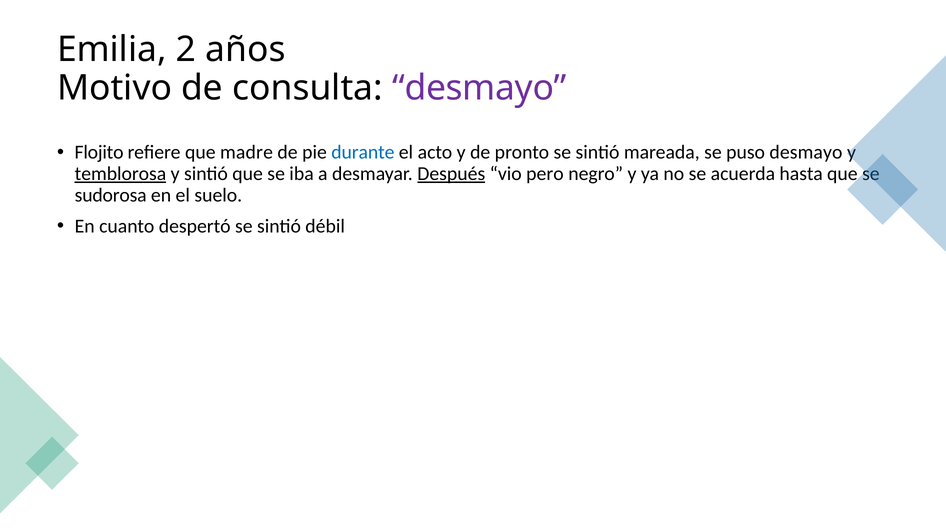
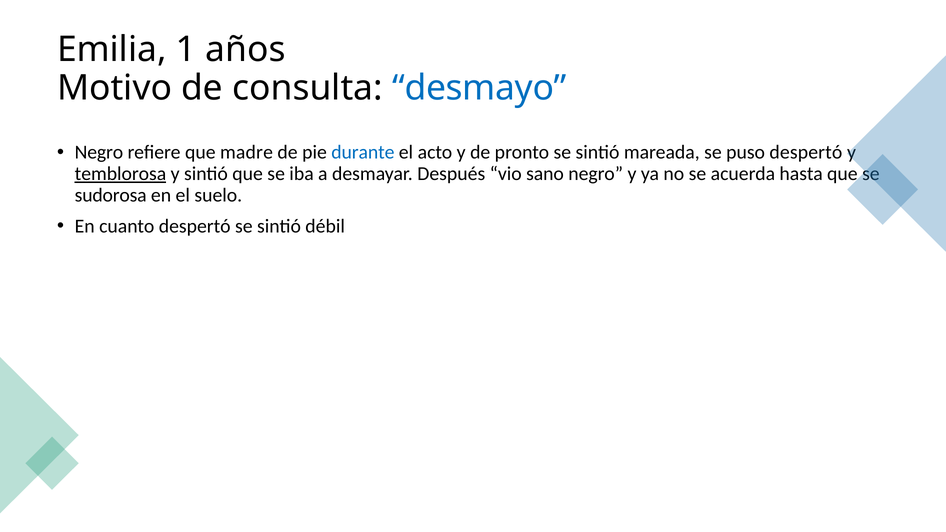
2: 2 -> 1
desmayo at (479, 88) colour: purple -> blue
Flojito at (99, 152): Flojito -> Negro
puso desmayo: desmayo -> despertó
Después underline: present -> none
pero: pero -> sano
